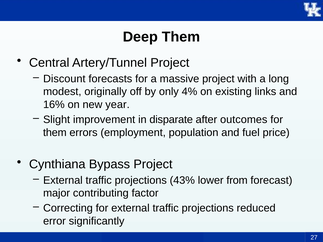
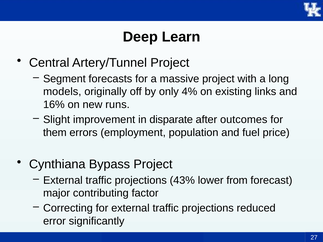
Deep Them: Them -> Learn
Discount: Discount -> Segment
modest: modest -> models
year: year -> runs
